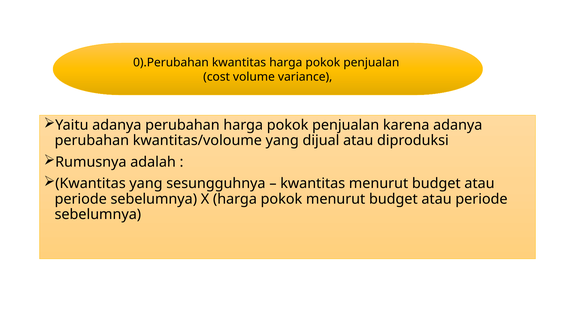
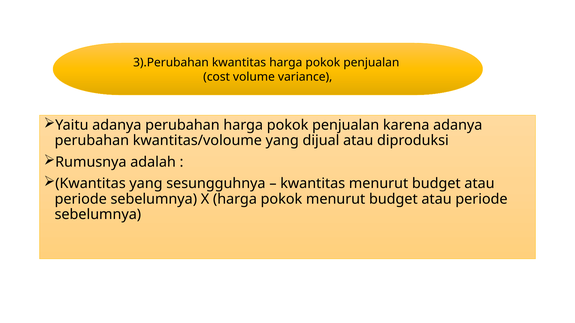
0).Perubahan: 0).Perubahan -> 3).Perubahan
